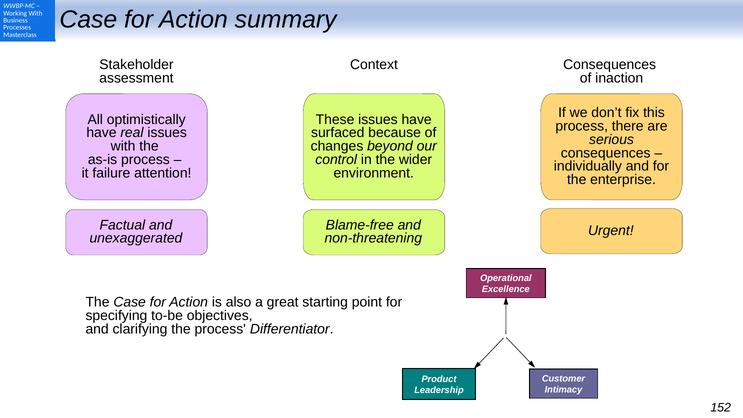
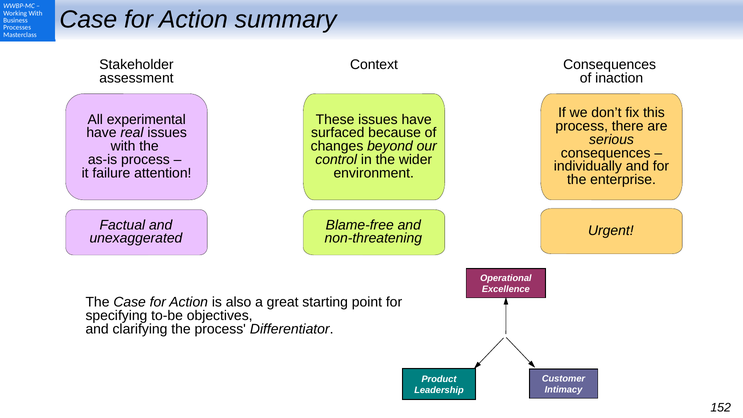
optimistically: optimistically -> experimental
